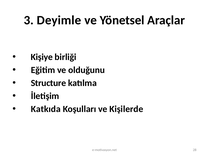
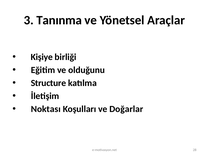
Deyimle: Deyimle -> Tanınma
Katkıda: Katkıda -> Noktası
Kişilerde: Kişilerde -> Doğarlar
